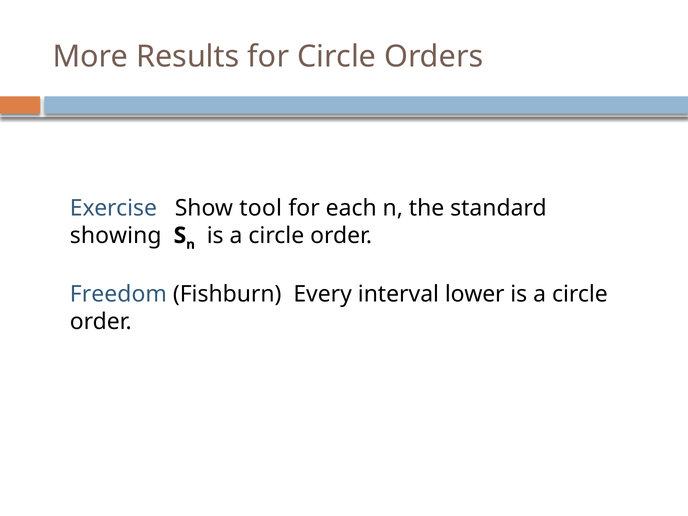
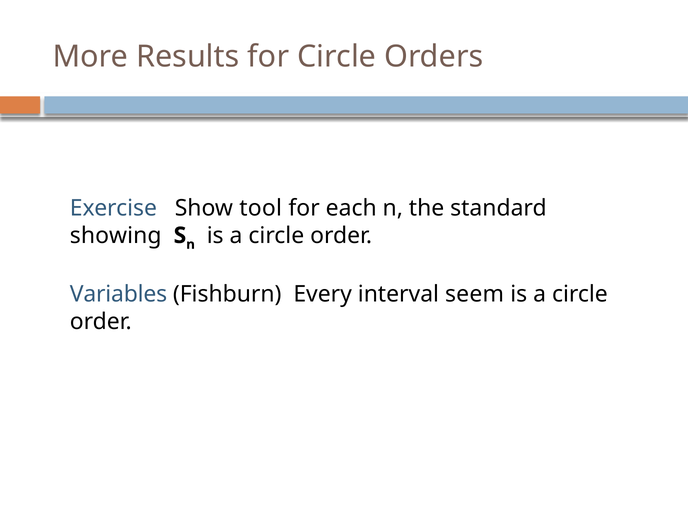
Freedom: Freedom -> Variables
lower: lower -> seem
